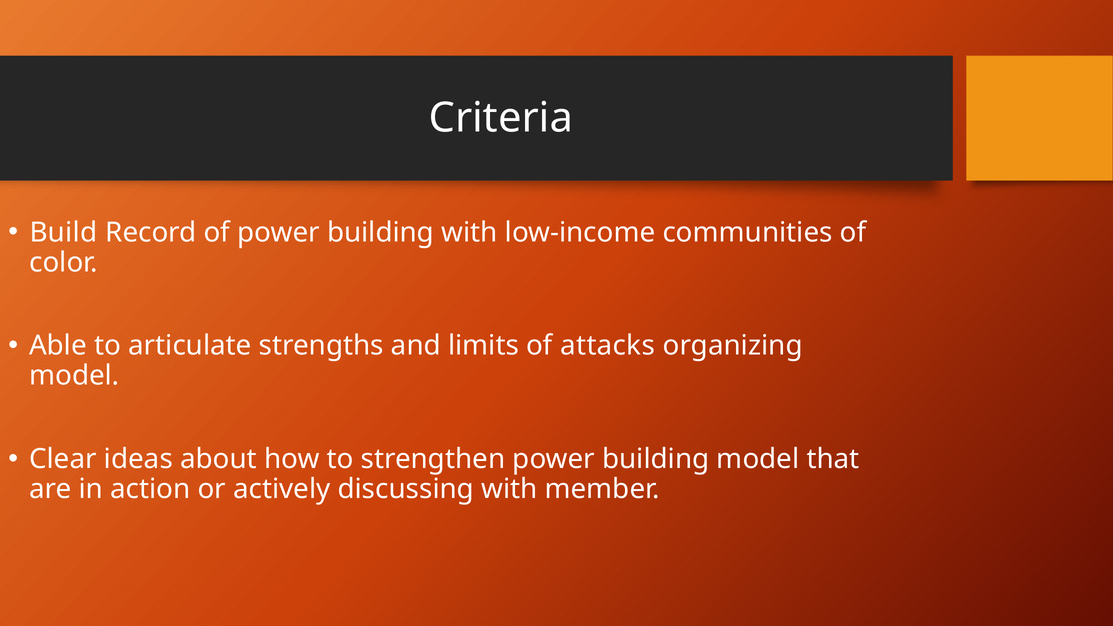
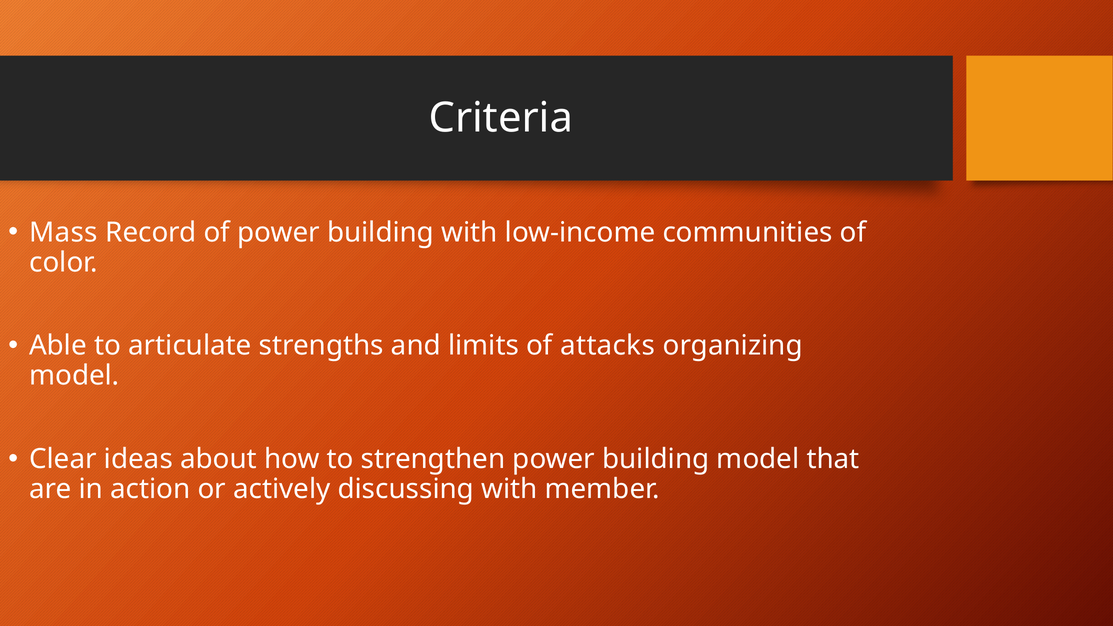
Build: Build -> Mass
